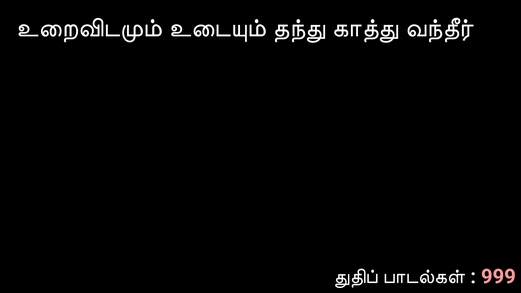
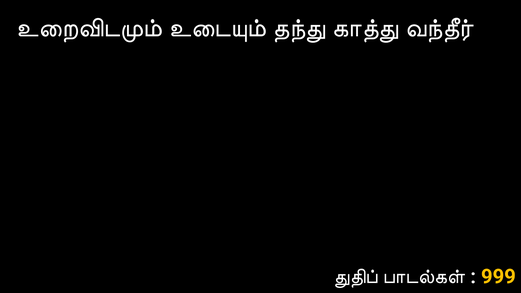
999 colour: pink -> yellow
